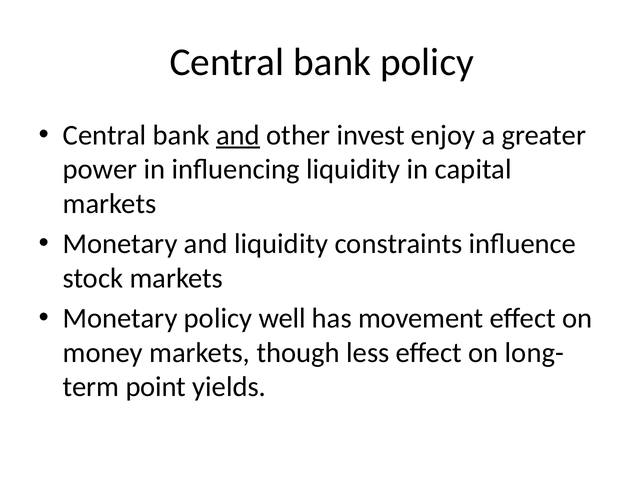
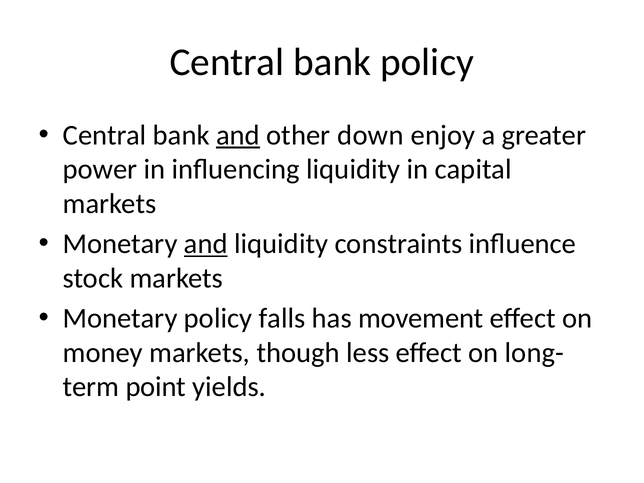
invest: invest -> down
and at (206, 244) underline: none -> present
well: well -> falls
